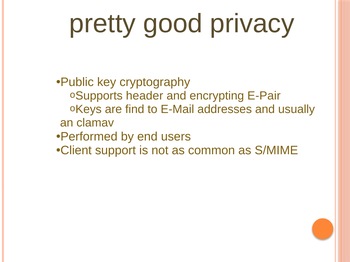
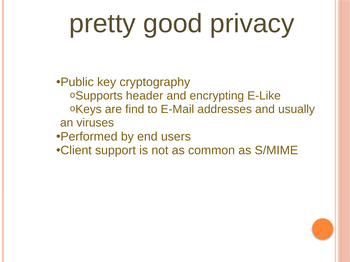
E-Pair: E-Pair -> E-Like
clamav: clamav -> viruses
